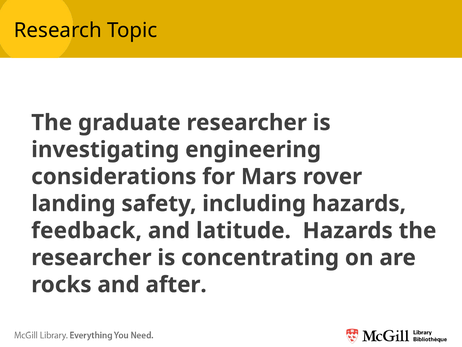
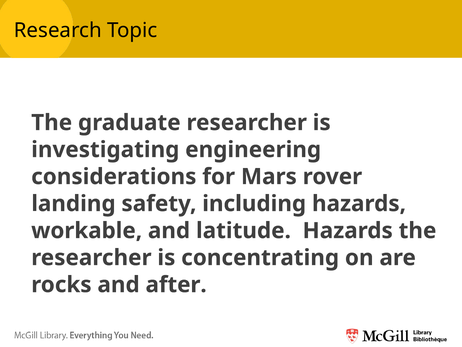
feedback: feedback -> workable
